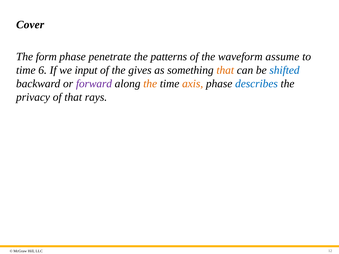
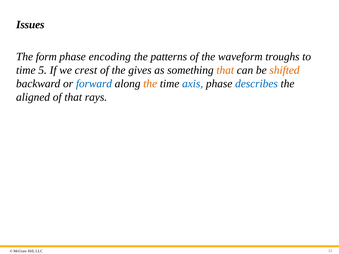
Cover: Cover -> Issues
penetrate: penetrate -> encoding
assume: assume -> troughs
6: 6 -> 5
input: input -> crest
shifted colour: blue -> orange
forward colour: purple -> blue
axis colour: orange -> blue
privacy: privacy -> aligned
